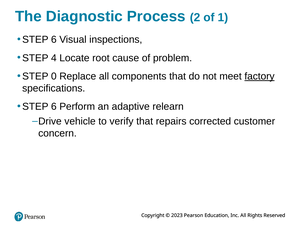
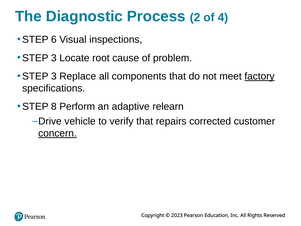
1: 1 -> 4
4 at (54, 58): 4 -> 3
0 at (54, 76): 0 -> 3
6 at (54, 107): 6 -> 8
concern underline: none -> present
